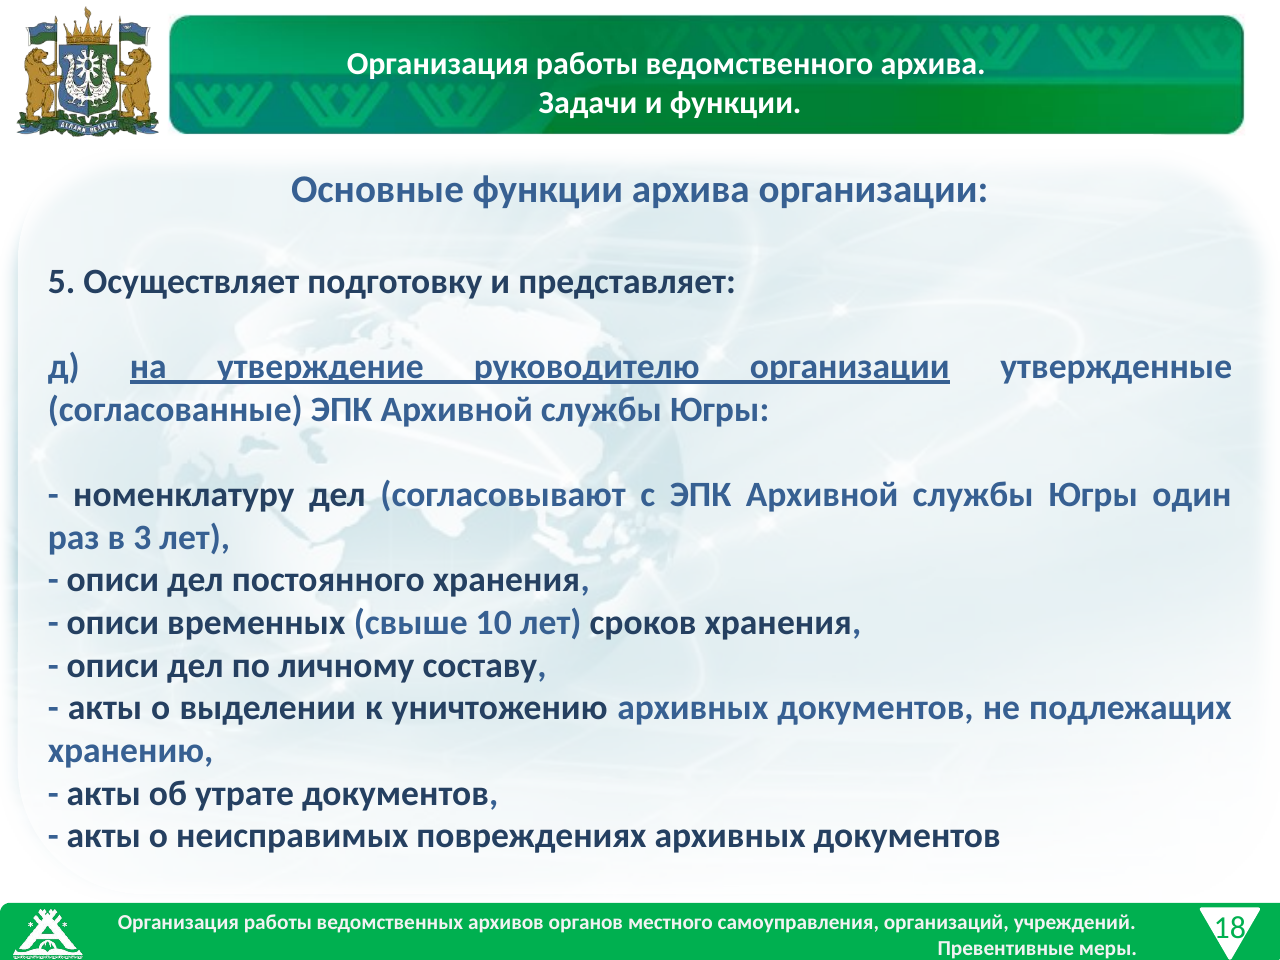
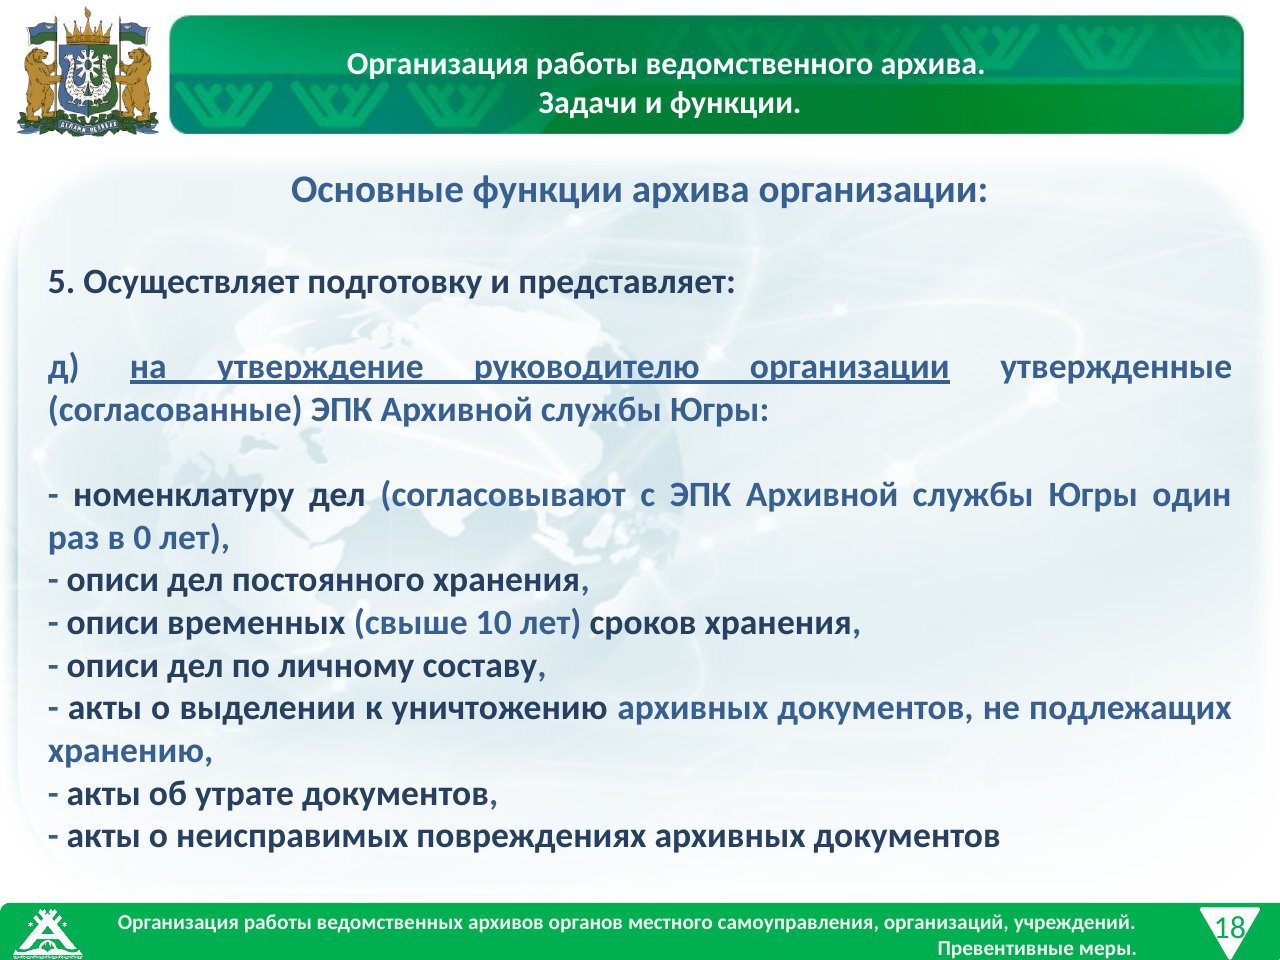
3: 3 -> 0
